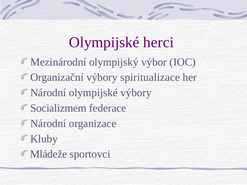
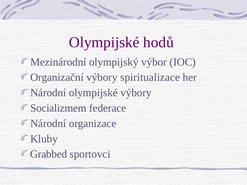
herci: herci -> hodů
Mládeže: Mládeže -> Grabbed
